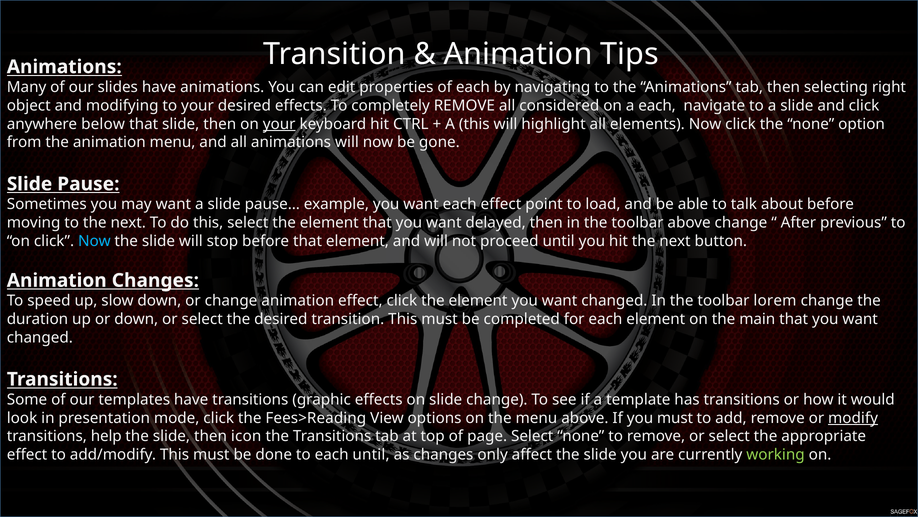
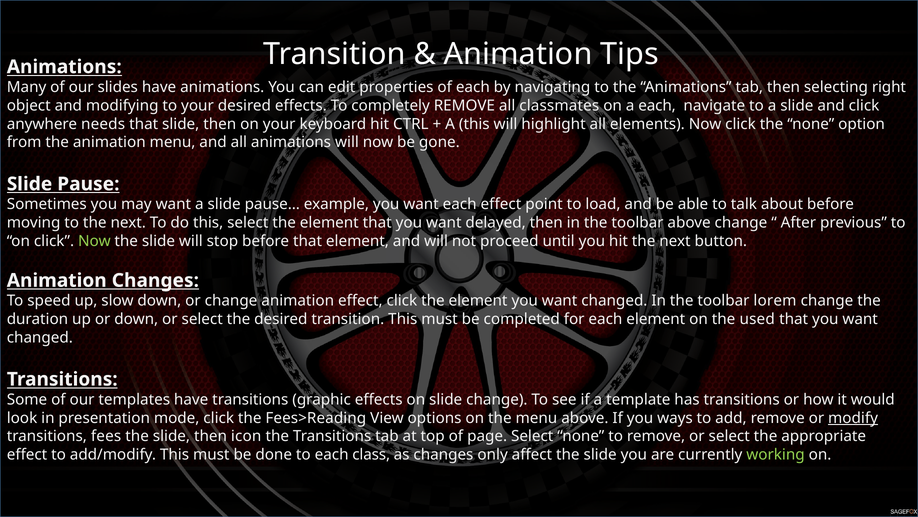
considered: considered -> classmates
below: below -> needs
your at (279, 124) underline: present -> none
Now at (94, 241) colour: light blue -> light green
main: main -> used
you must: must -> ways
help: help -> fees
each until: until -> class
